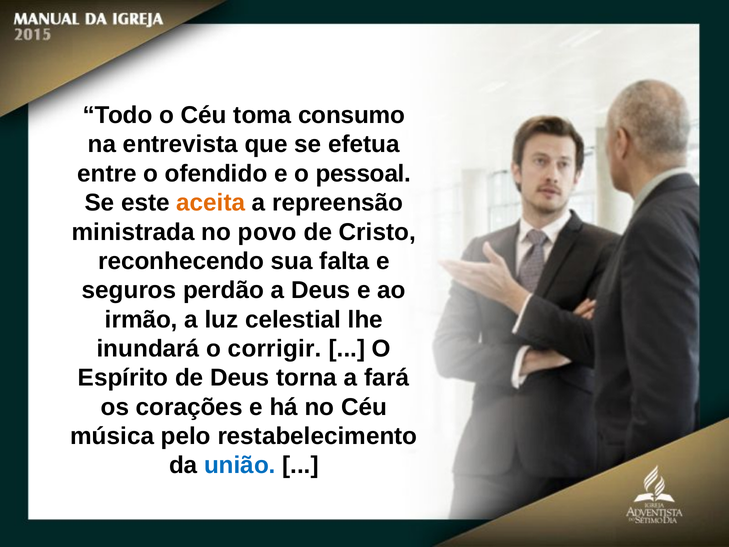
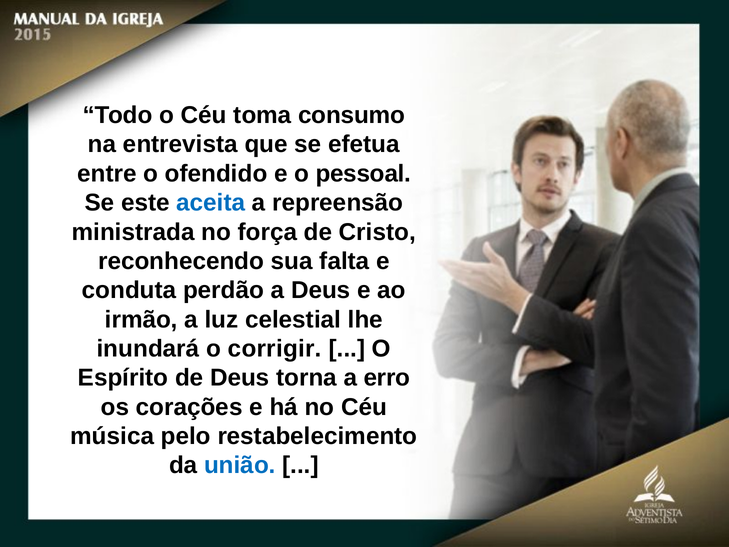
aceita colour: orange -> blue
povo: povo -> força
seguros: seguros -> conduta
fará: fará -> erro
